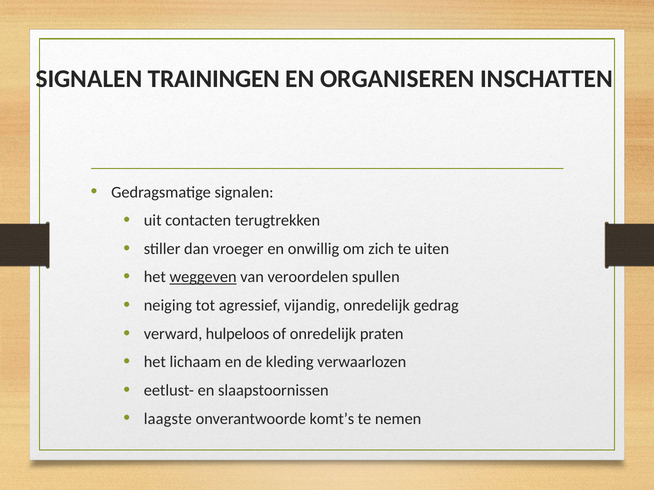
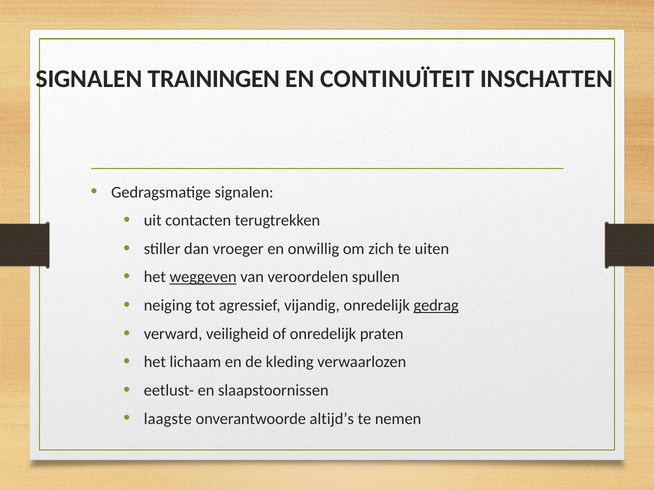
ORGANISEREN: ORGANISEREN -> CONTINUÏTEIT
gedrag underline: none -> present
hulpeloos: hulpeloos -> veiligheid
komt’s: komt’s -> altijd’s
